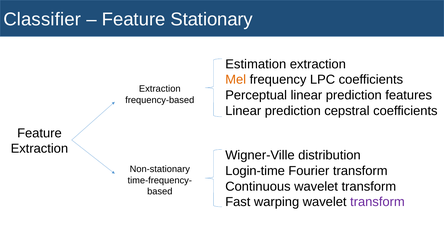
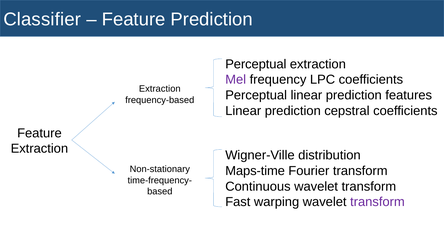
Feature Stationary: Stationary -> Prediction
Estimation at (256, 64): Estimation -> Perceptual
Mel colour: orange -> purple
Login-time: Login-time -> Maps-time
